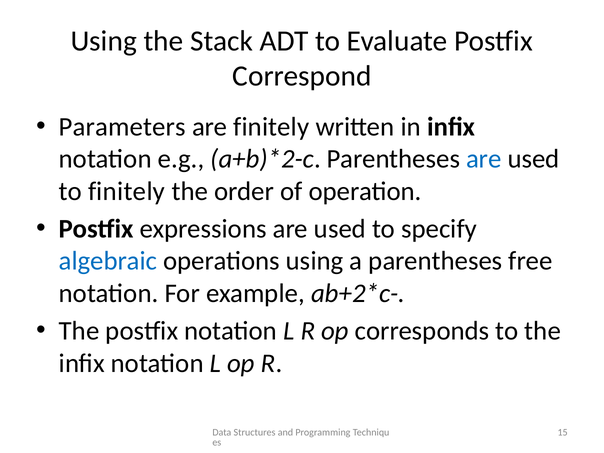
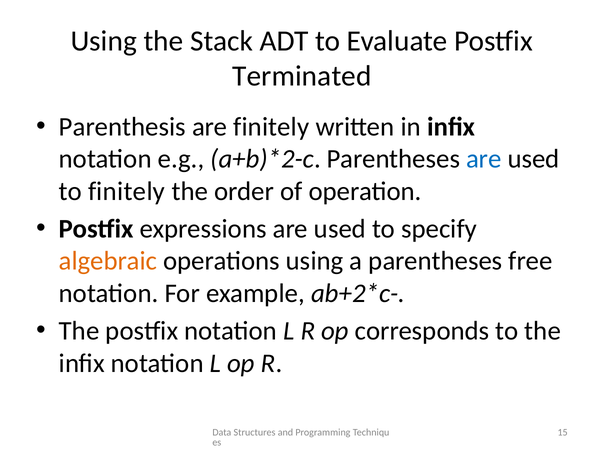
Correspond: Correspond -> Terminated
Parameters: Parameters -> Parenthesis
algebraic colour: blue -> orange
